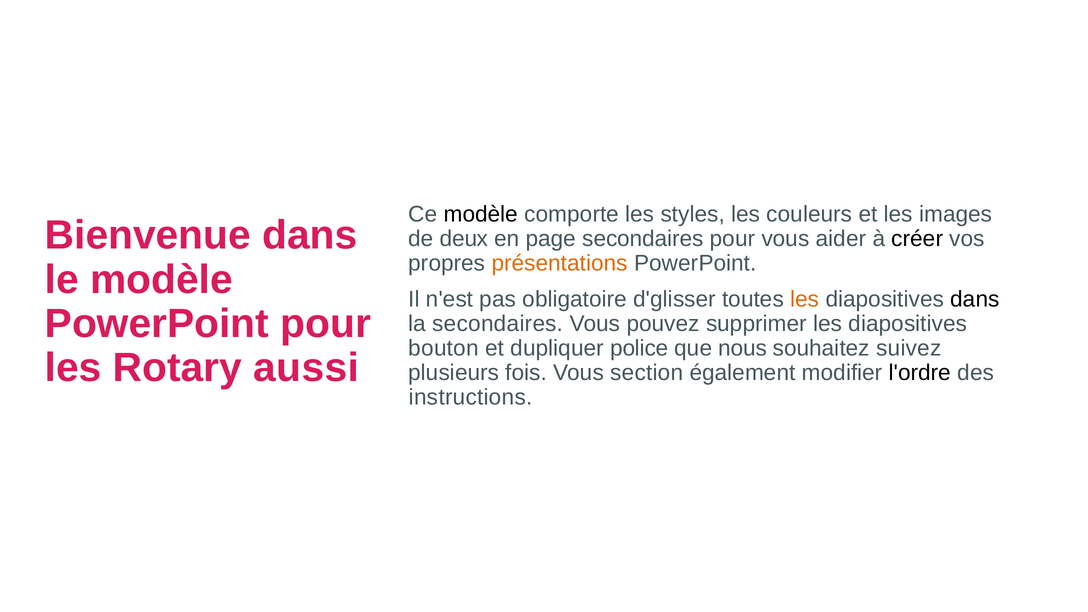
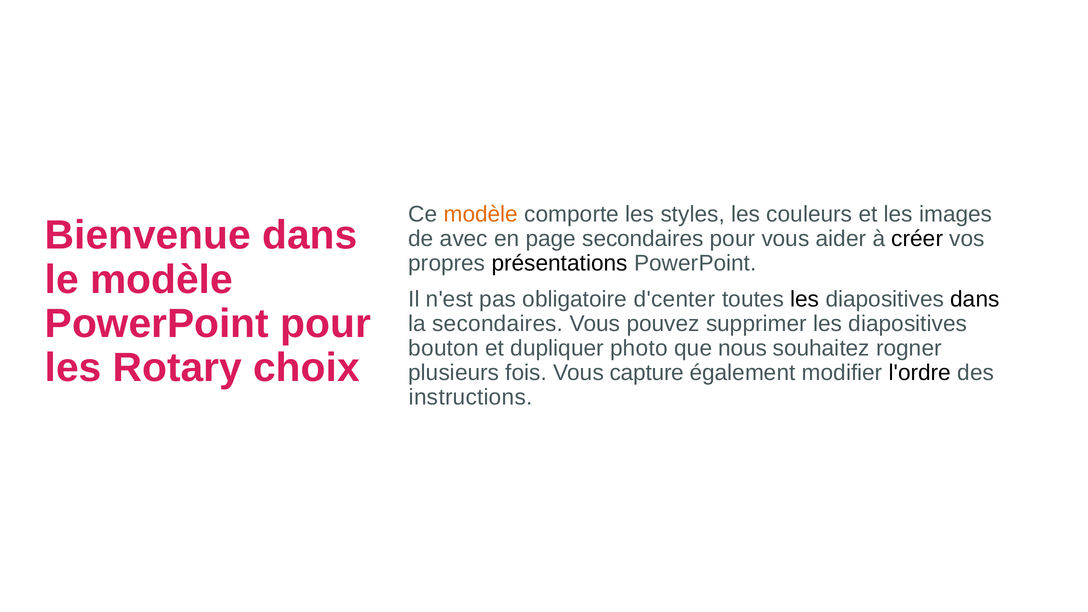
modèle at (481, 215) colour: black -> orange
deux: deux -> avec
présentations colour: orange -> black
d'glisser: d'glisser -> d'center
les at (805, 299) colour: orange -> black
police: police -> photo
suivez: suivez -> rogner
aussi: aussi -> choix
section: section -> capture
